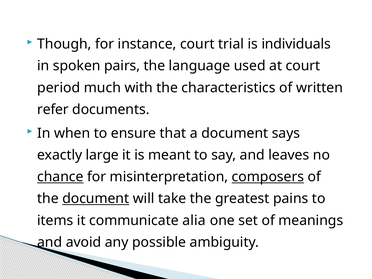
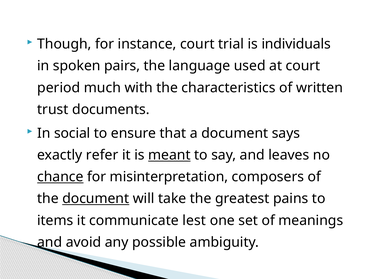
refer: refer -> trust
when: when -> social
large: large -> refer
meant underline: none -> present
composers underline: present -> none
alia: alia -> lest
